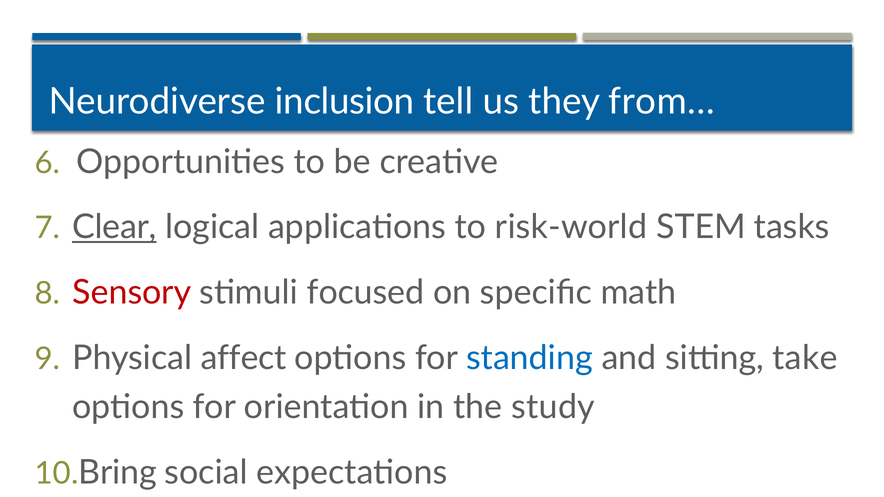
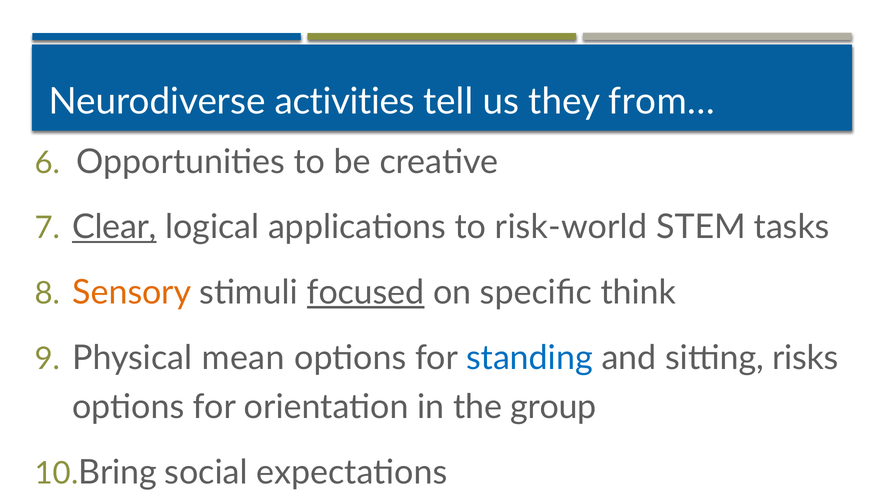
inclusion: inclusion -> activities
Sensory colour: red -> orange
focused underline: none -> present
math: math -> think
affect: affect -> mean
take: take -> risks
study: study -> group
